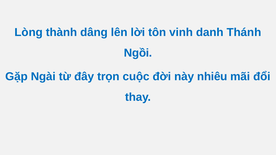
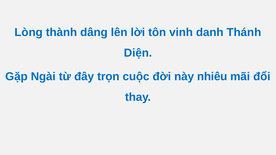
Ngồi: Ngồi -> Diện
